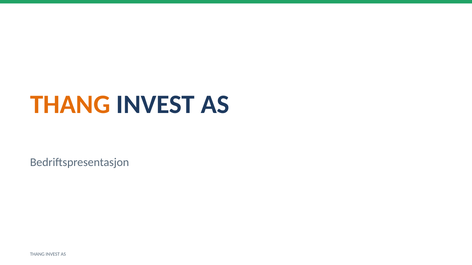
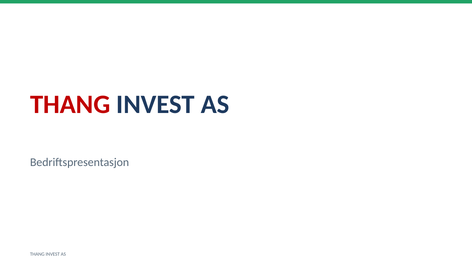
THANG at (70, 105) colour: orange -> red
